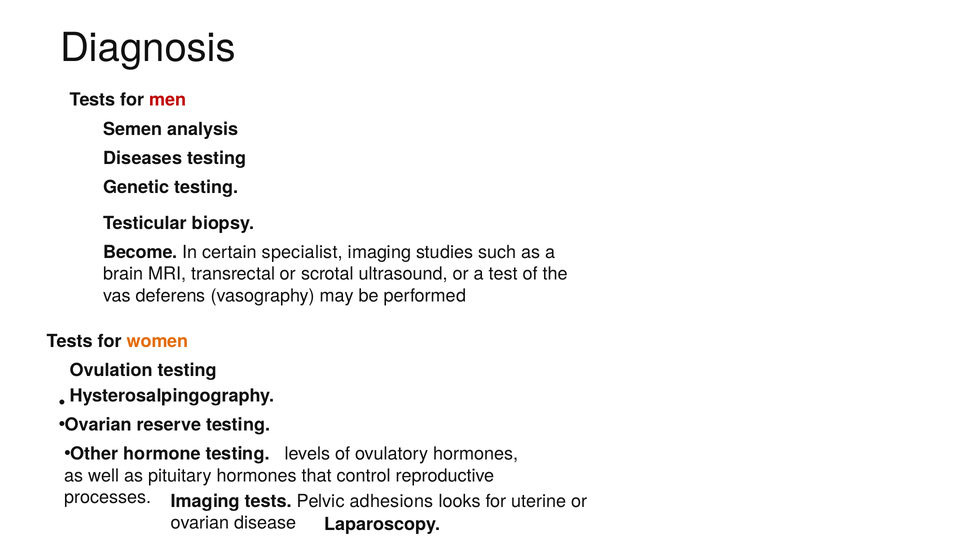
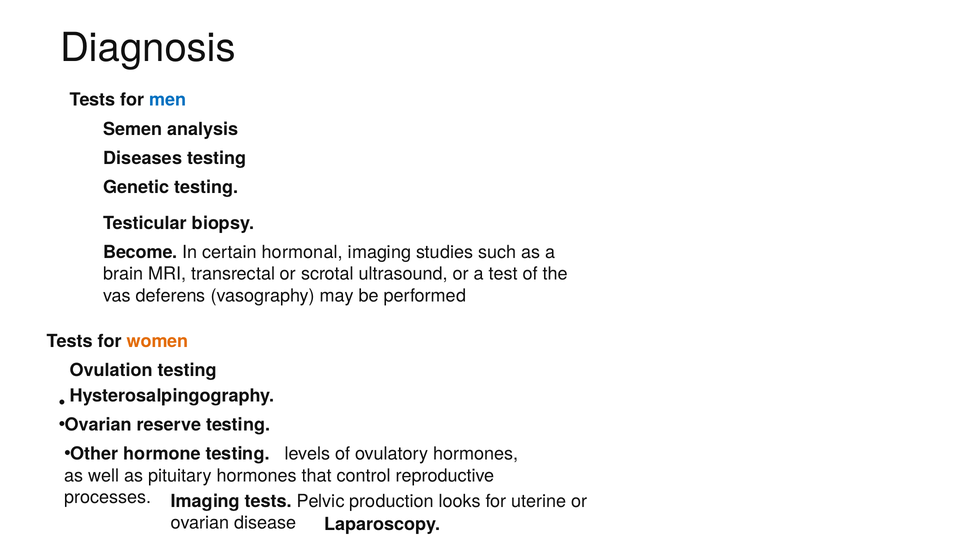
men colour: red -> blue
specialist: specialist -> hormonal
adhesions: adhesions -> production
